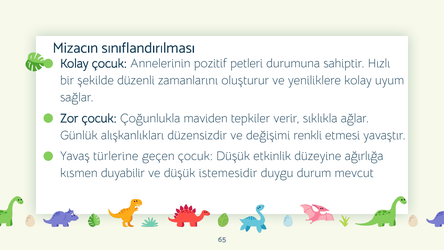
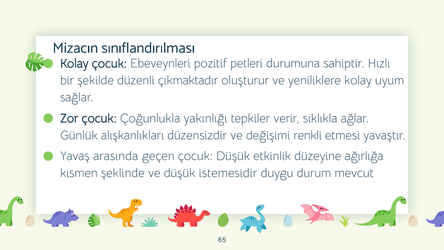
Annelerinin: Annelerinin -> Ebeveynleri
zamanlarını: zamanlarını -> çıkmaktadır
maviden: maviden -> yakınlığı
türlerine: türlerine -> arasında
duyabilir: duyabilir -> şeklinde
